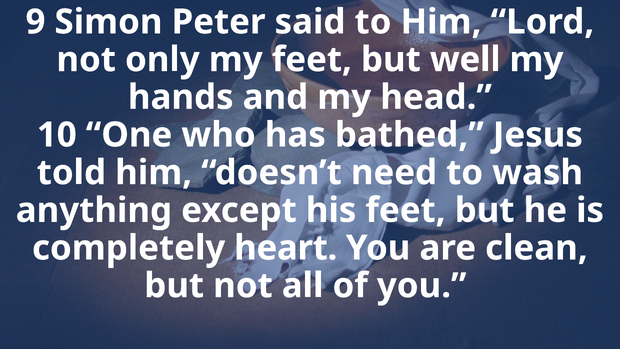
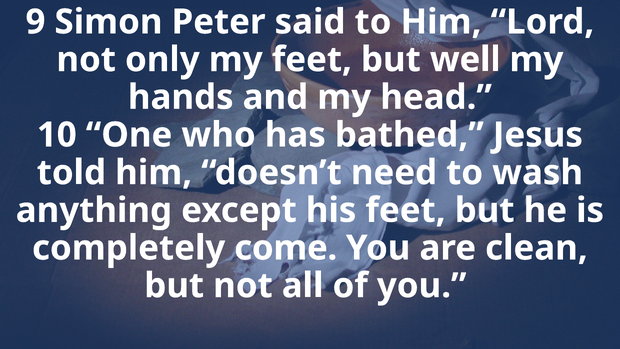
heart: heart -> come
